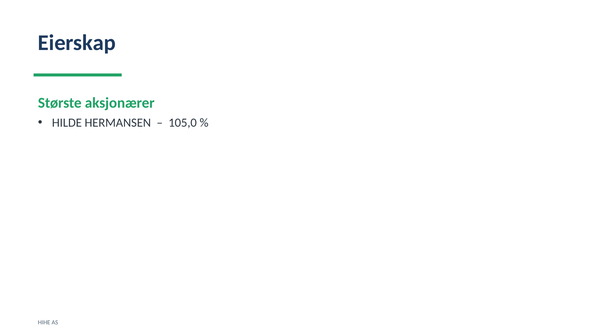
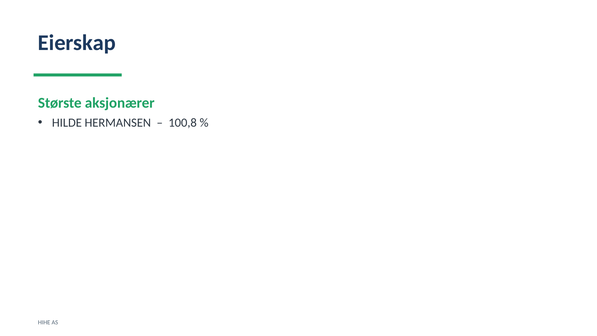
105,0: 105,0 -> 100,8
